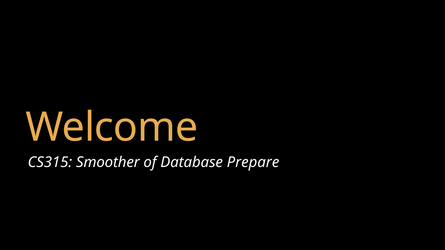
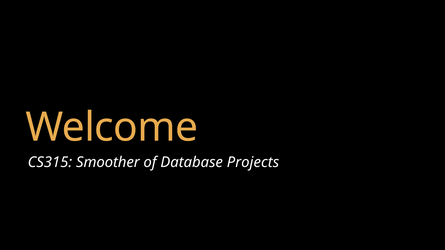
Prepare: Prepare -> Projects
